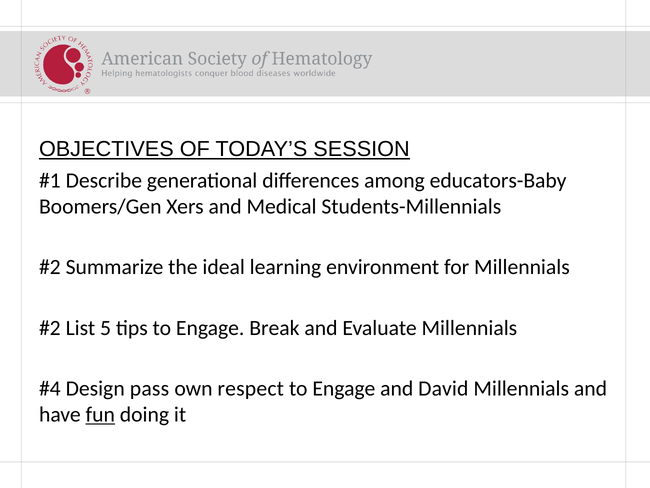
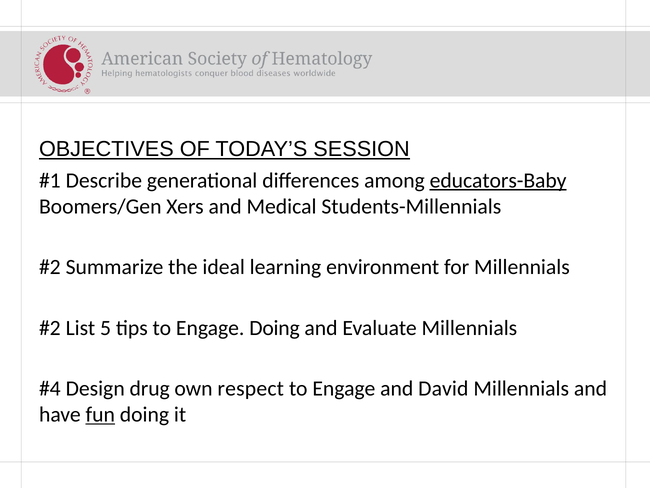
educators-Baby underline: none -> present
Engage Break: Break -> Doing
pass: pass -> drug
